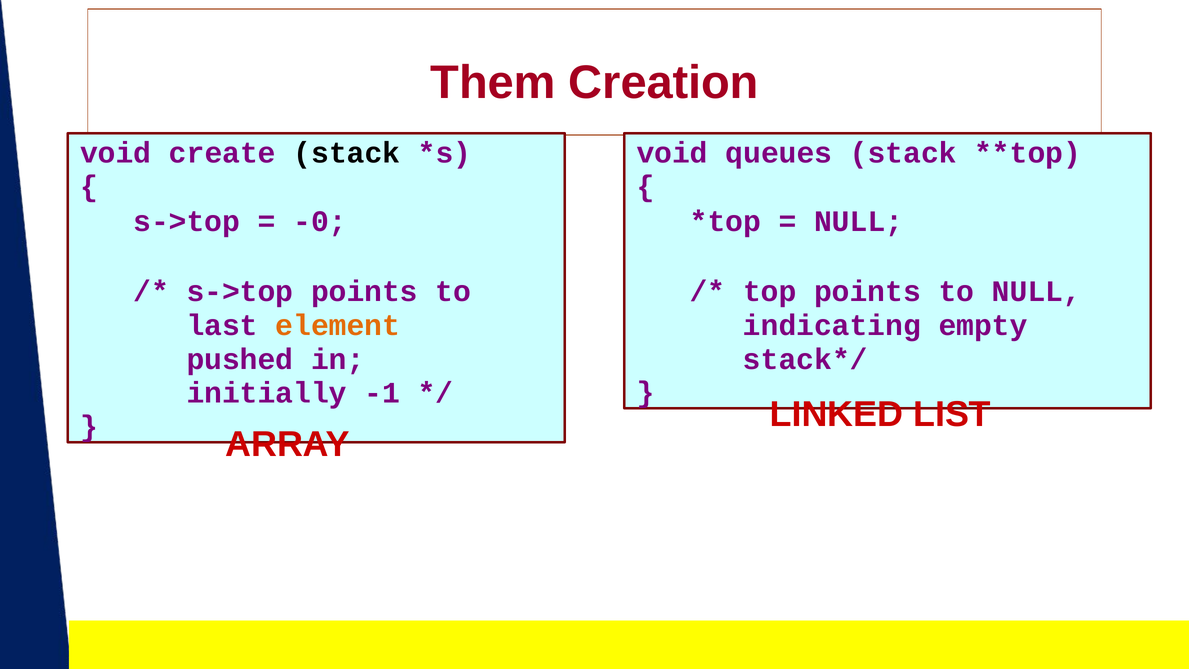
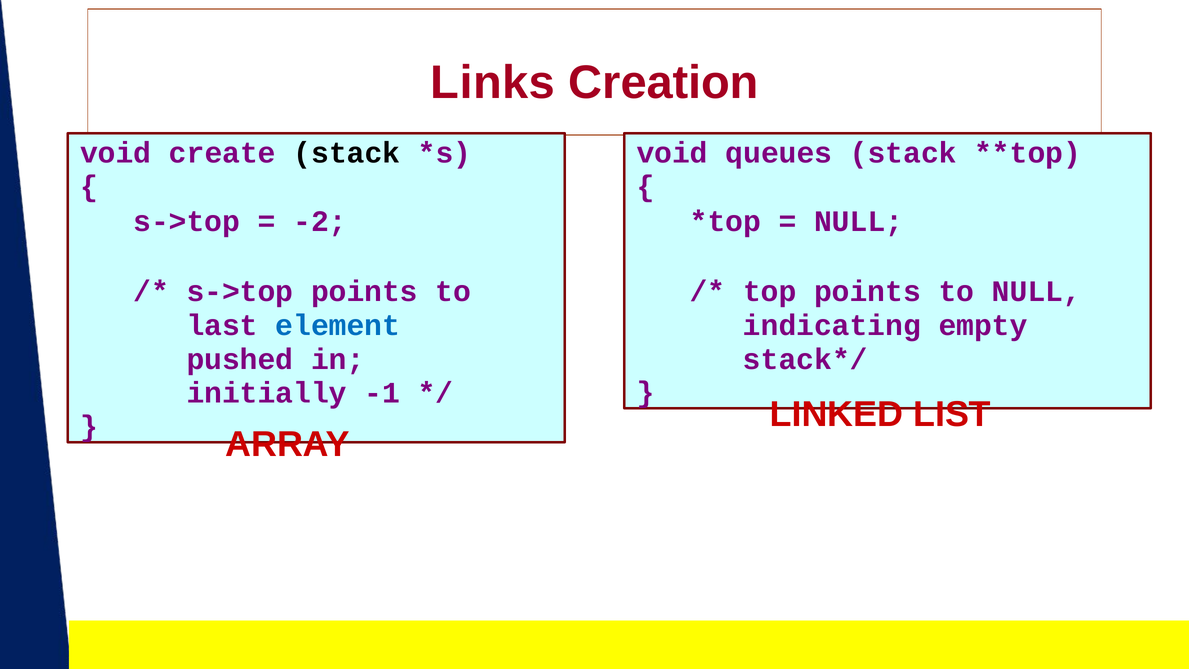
Them: Them -> Links
-0: -0 -> -2
element colour: orange -> blue
